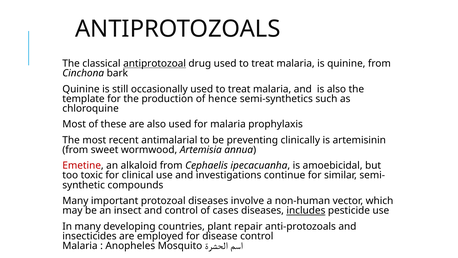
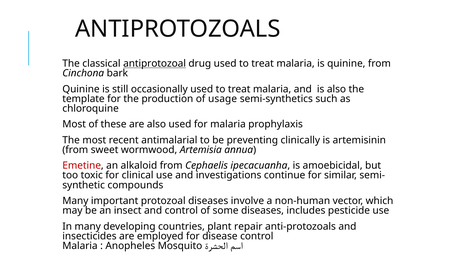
hence: hence -> usage
cases: cases -> some
includes underline: present -> none
